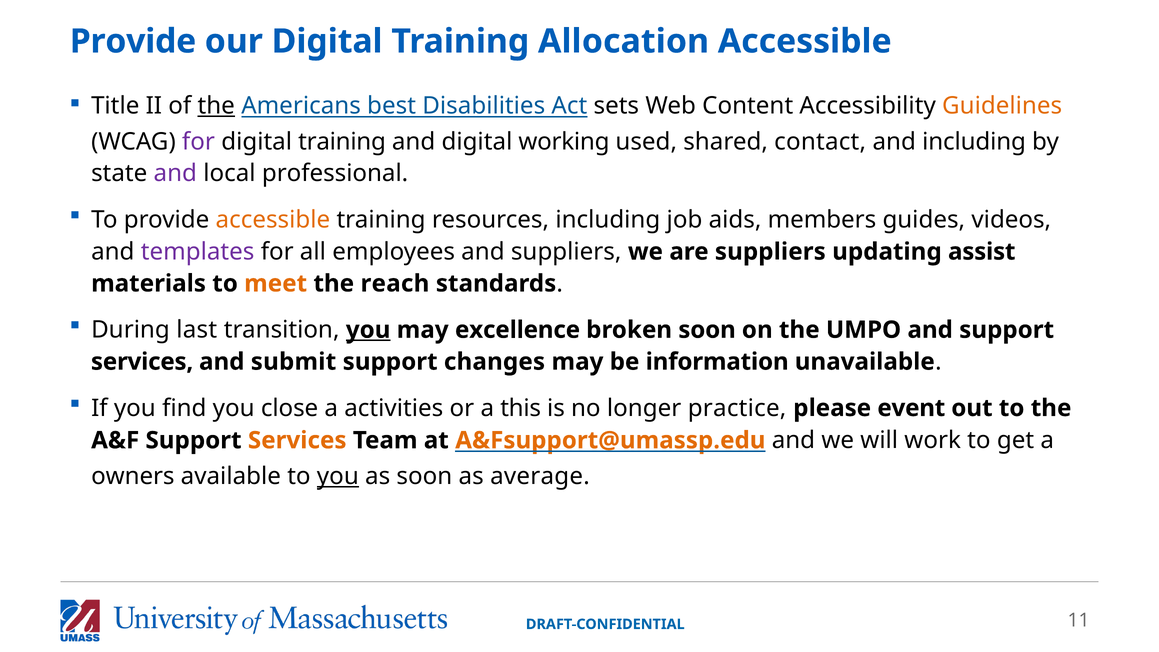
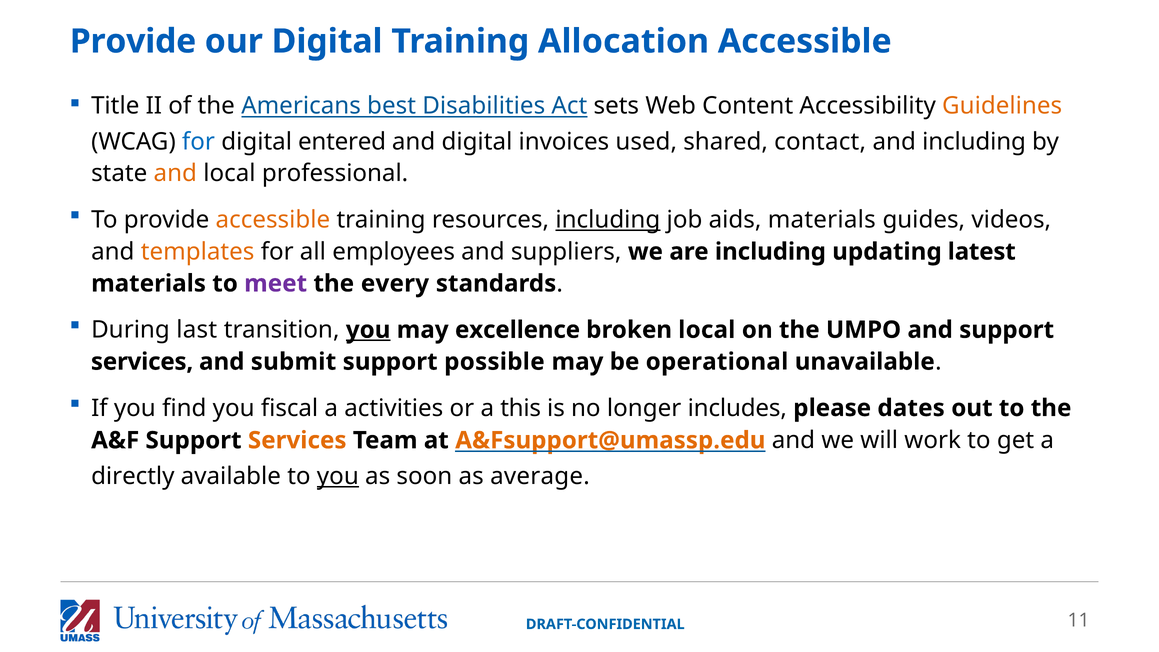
the at (216, 106) underline: present -> none
for at (198, 142) colour: purple -> blue
training at (342, 142): training -> entered
working: working -> invoices
and at (175, 173) colour: purple -> orange
including at (608, 220) underline: none -> present
aids members: members -> materials
templates colour: purple -> orange
are suppliers: suppliers -> including
assist: assist -> latest
meet colour: orange -> purple
reach: reach -> every
broken soon: soon -> local
changes: changes -> possible
information: information -> operational
close: close -> fiscal
practice: practice -> includes
event: event -> dates
owners: owners -> directly
